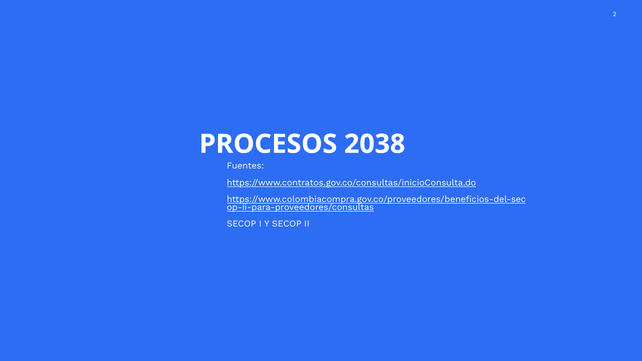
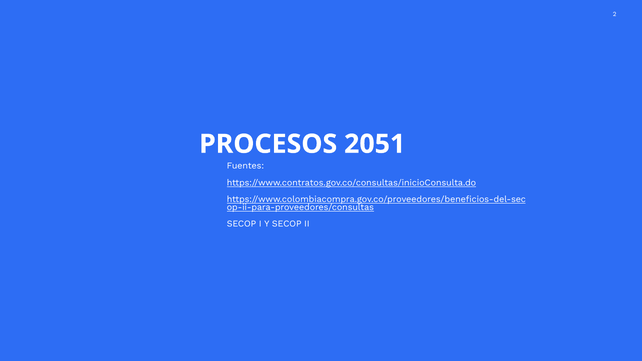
2038: 2038 -> 2051
